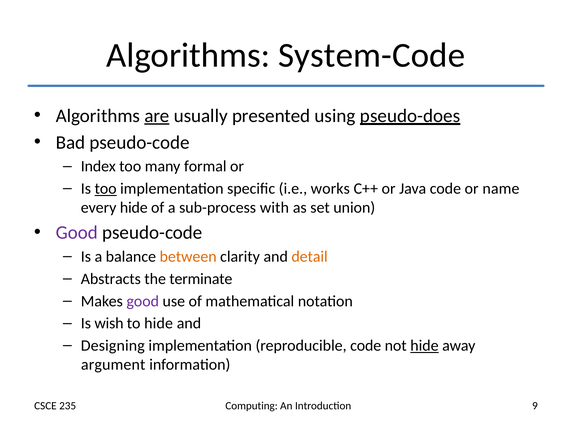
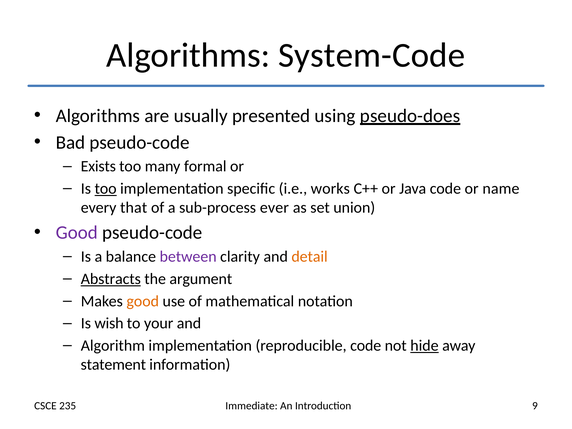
are underline: present -> none
Index: Index -> Exists
every hide: hide -> that
with: with -> ever
between colour: orange -> purple
Abstracts underline: none -> present
terminate: terminate -> argument
good at (143, 301) colour: purple -> orange
to hide: hide -> your
Designing: Designing -> Algorithm
argument: argument -> statement
Computing: Computing -> Immediate
